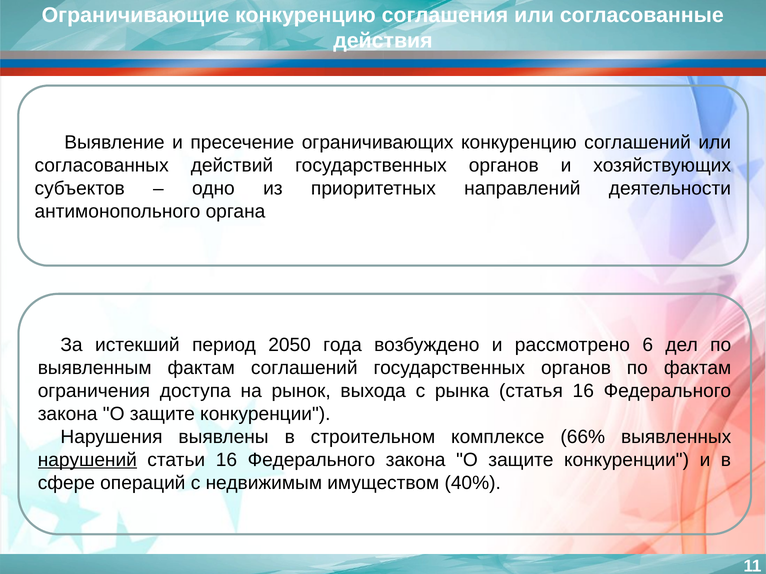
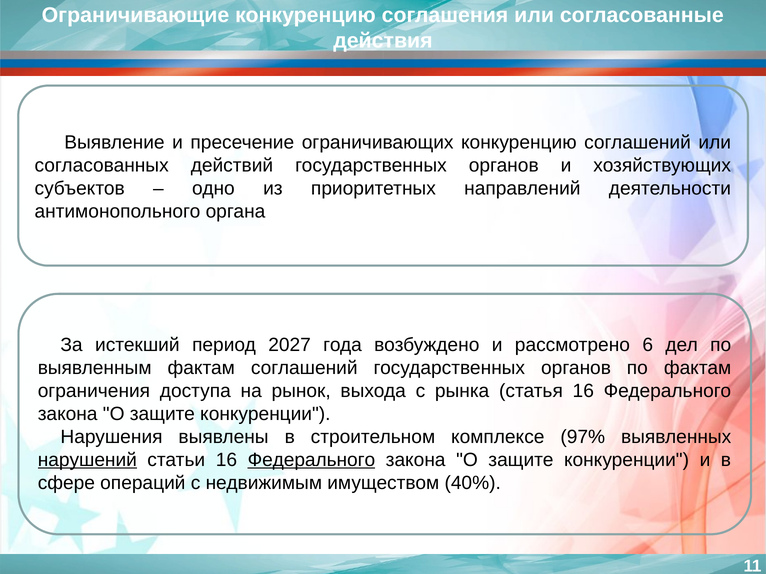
2050: 2050 -> 2027
66%: 66% -> 97%
Федерального at (311, 460) underline: none -> present
